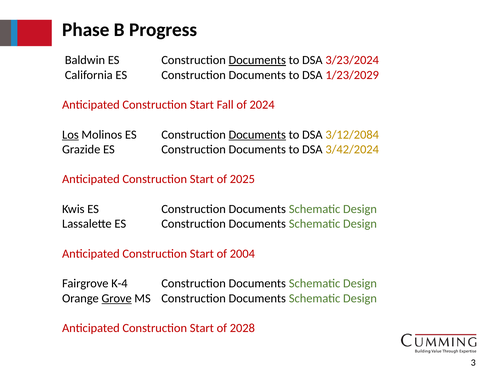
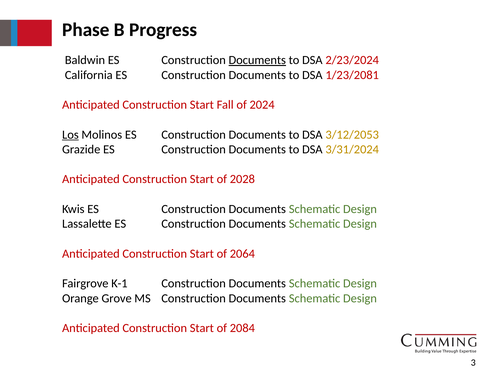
3/23/2024: 3/23/2024 -> 2/23/2024
1/23/2029: 1/23/2029 -> 1/23/2081
Documents at (257, 135) underline: present -> none
3/12/2084: 3/12/2084 -> 3/12/2053
3/42/2024: 3/42/2024 -> 3/31/2024
2025: 2025 -> 2028
2004: 2004 -> 2064
K-4: K-4 -> K-1
Grove underline: present -> none
2028: 2028 -> 2084
